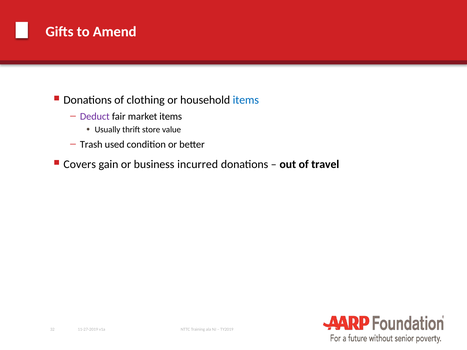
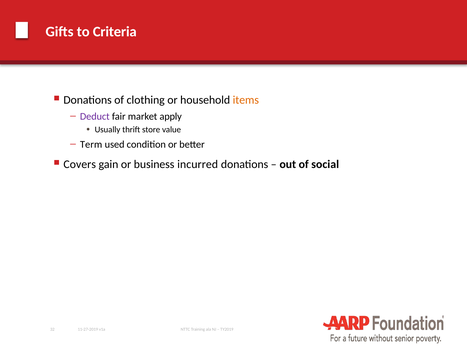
Amend: Amend -> Criteria
items at (246, 100) colour: blue -> orange
market items: items -> apply
Trash: Trash -> Term
travel: travel -> social
